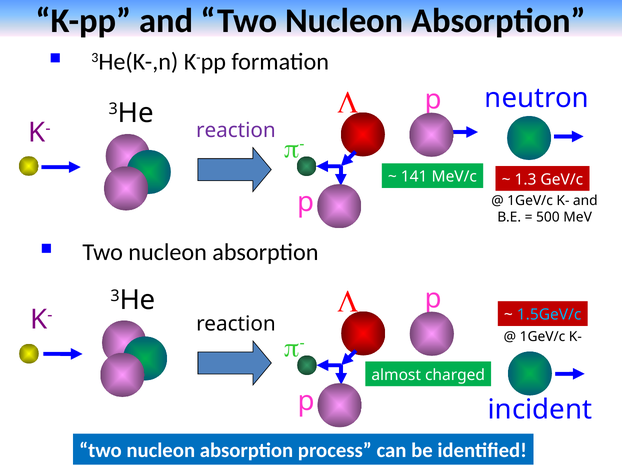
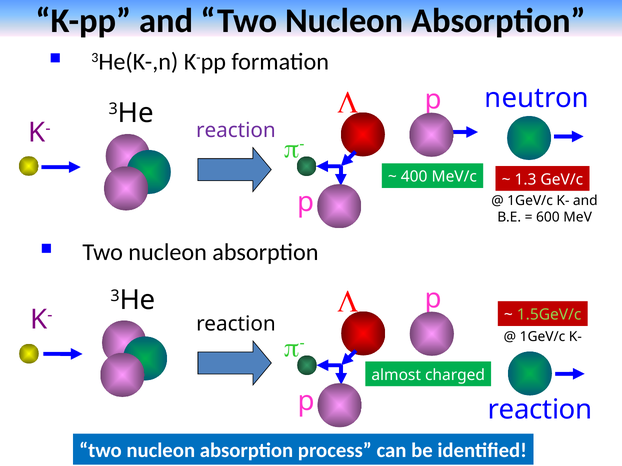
141: 141 -> 400
500: 500 -> 600
1.5GeV/c colour: light blue -> light green
incident at (540, 410): incident -> reaction
